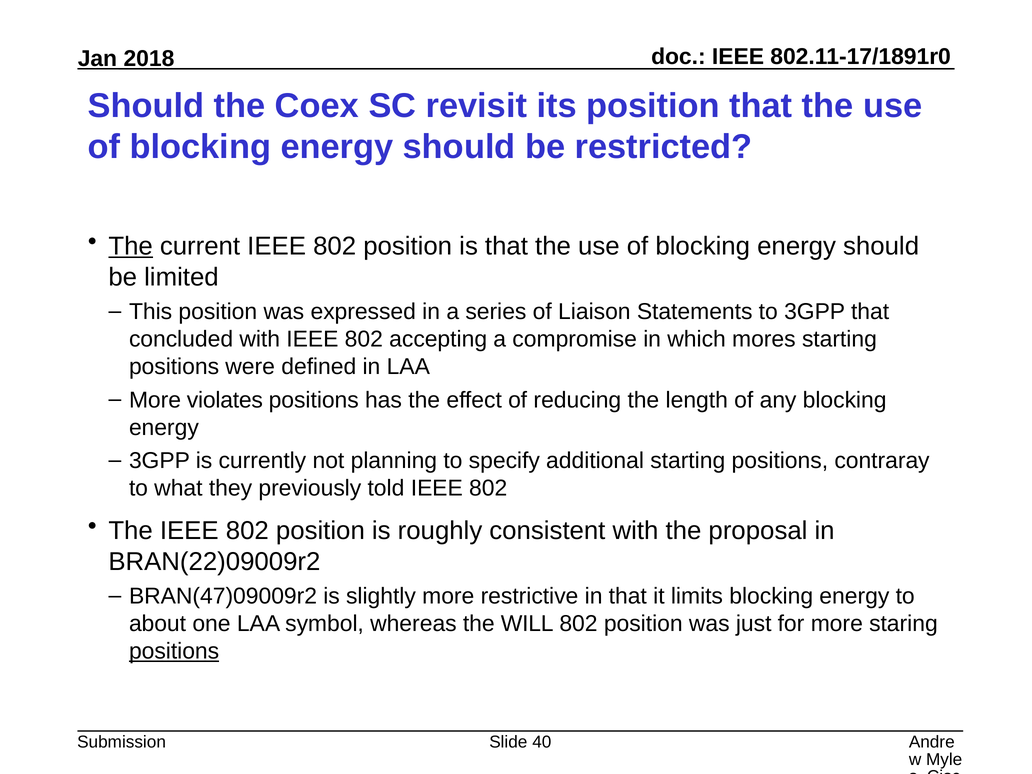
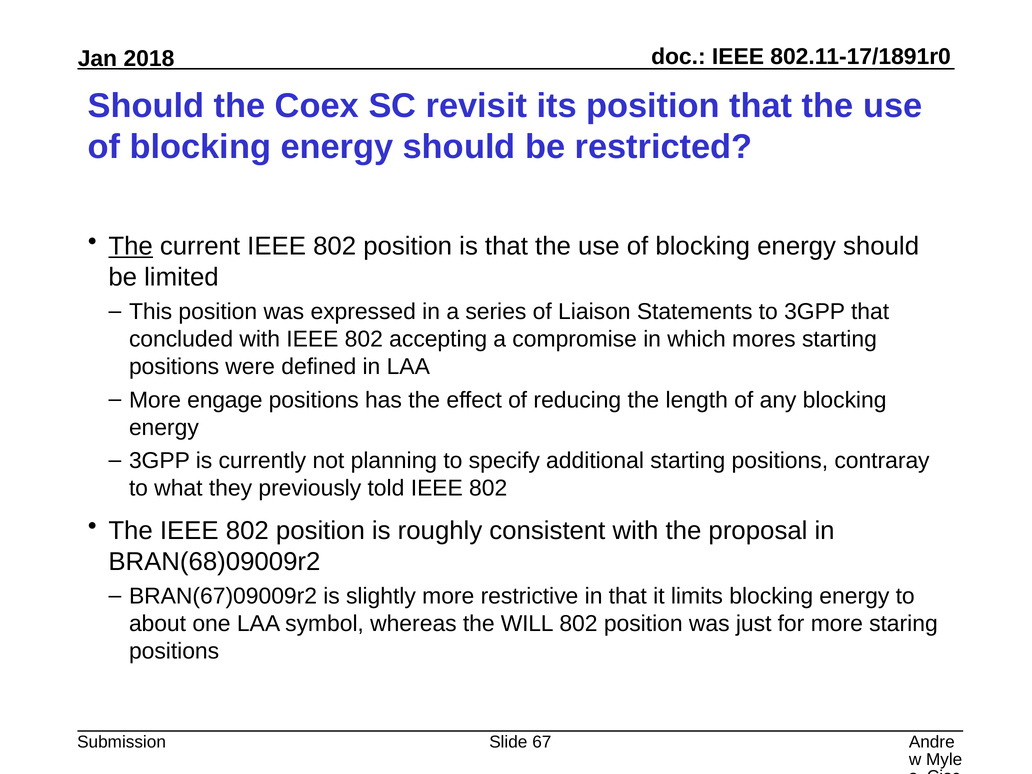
violates: violates -> engage
BRAN(22)09009r2: BRAN(22)09009r2 -> BRAN(68)09009r2
BRAN(47)09009r2: BRAN(47)09009r2 -> BRAN(67)09009r2
positions at (174, 651) underline: present -> none
40: 40 -> 67
